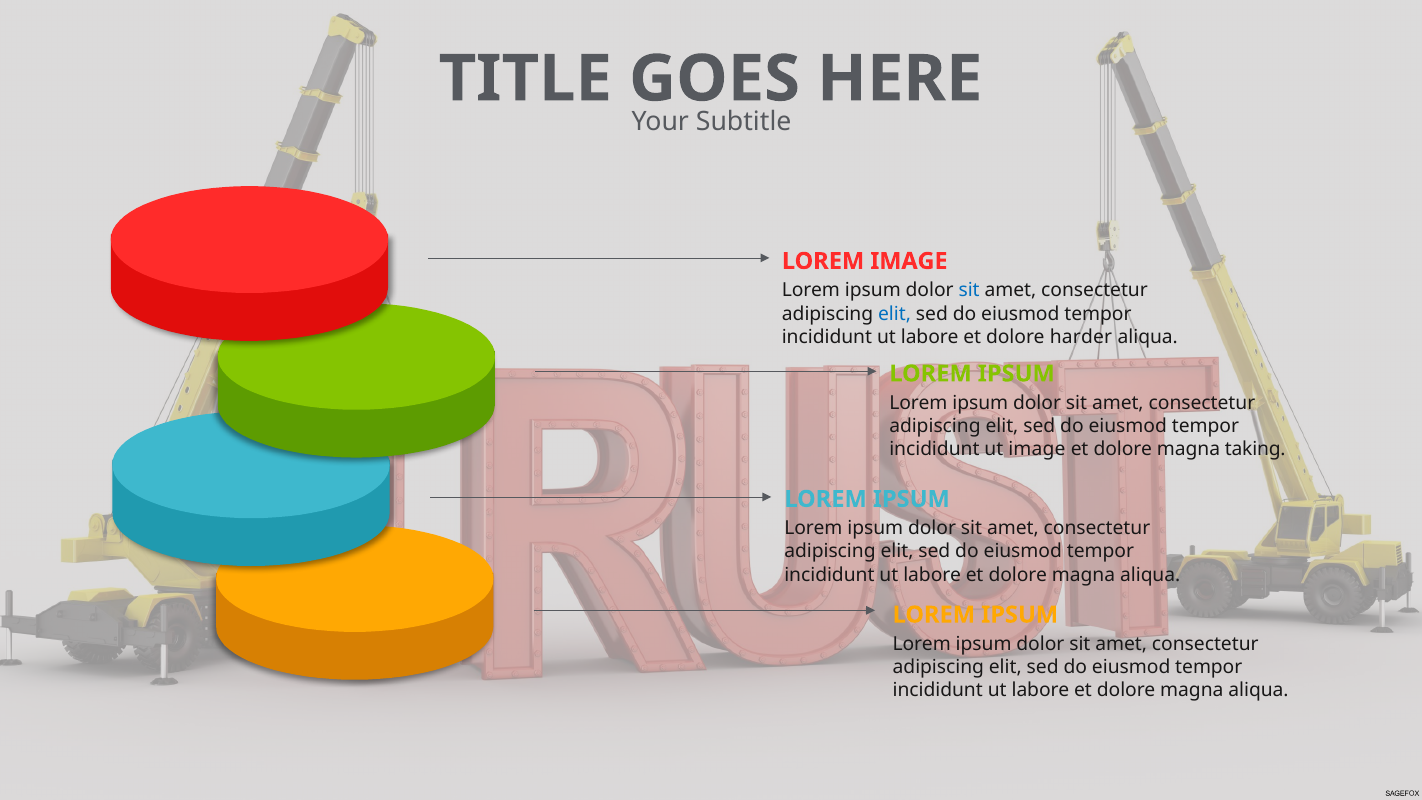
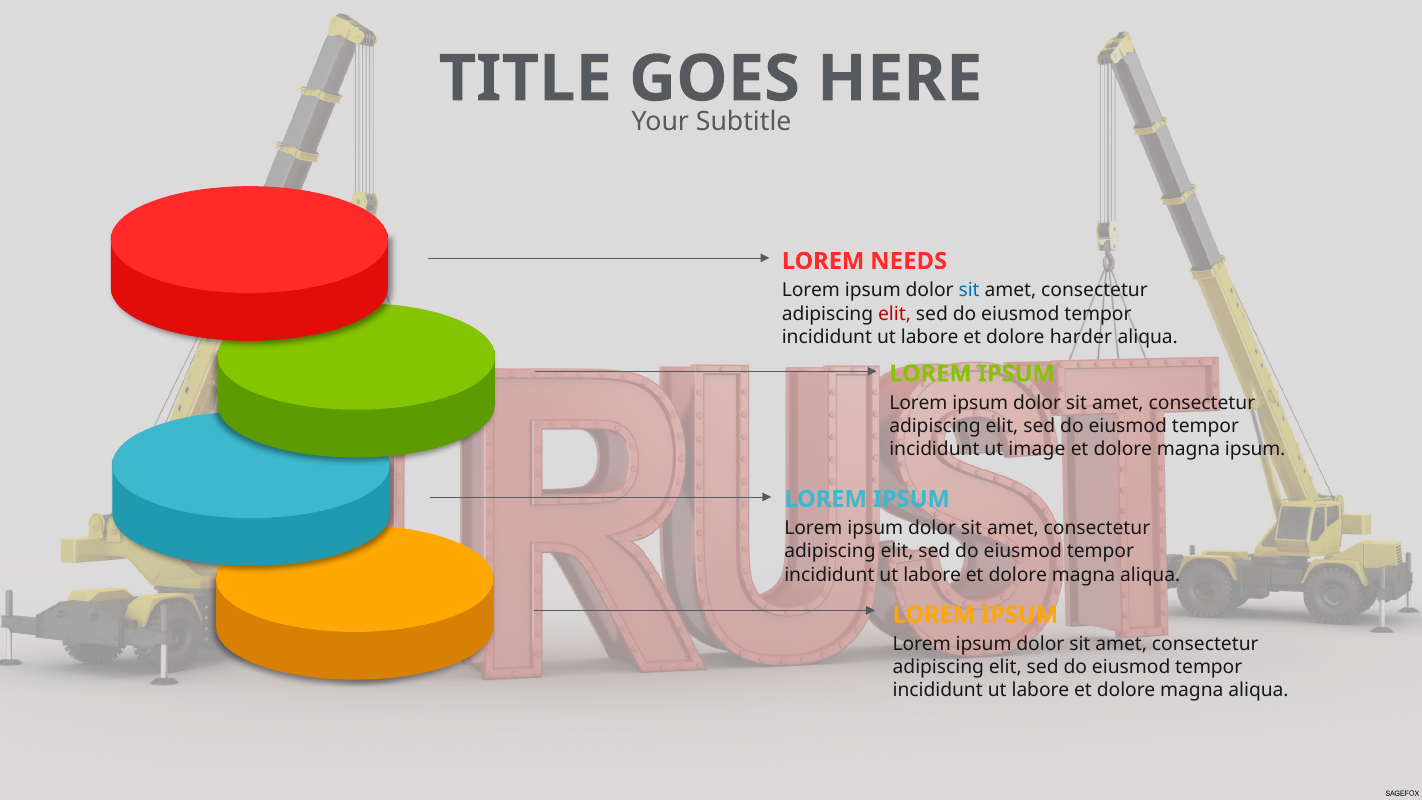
LOREM IMAGE: IMAGE -> NEEDS
elit at (895, 314) colour: blue -> red
magna taking: taking -> ipsum
